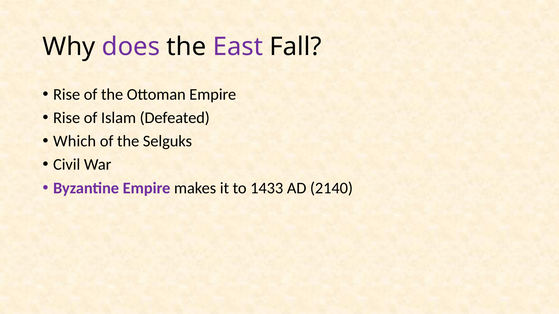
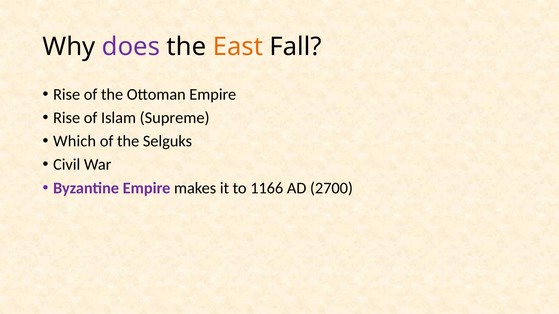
East colour: purple -> orange
Defeated: Defeated -> Supreme
1433: 1433 -> 1166
2140: 2140 -> 2700
